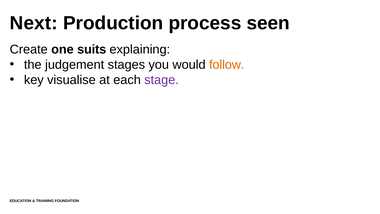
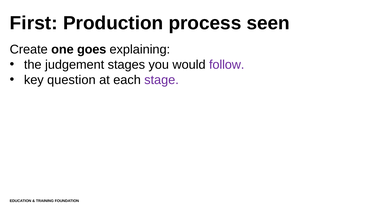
Next: Next -> First
suits: suits -> goes
follow colour: orange -> purple
visualise: visualise -> question
